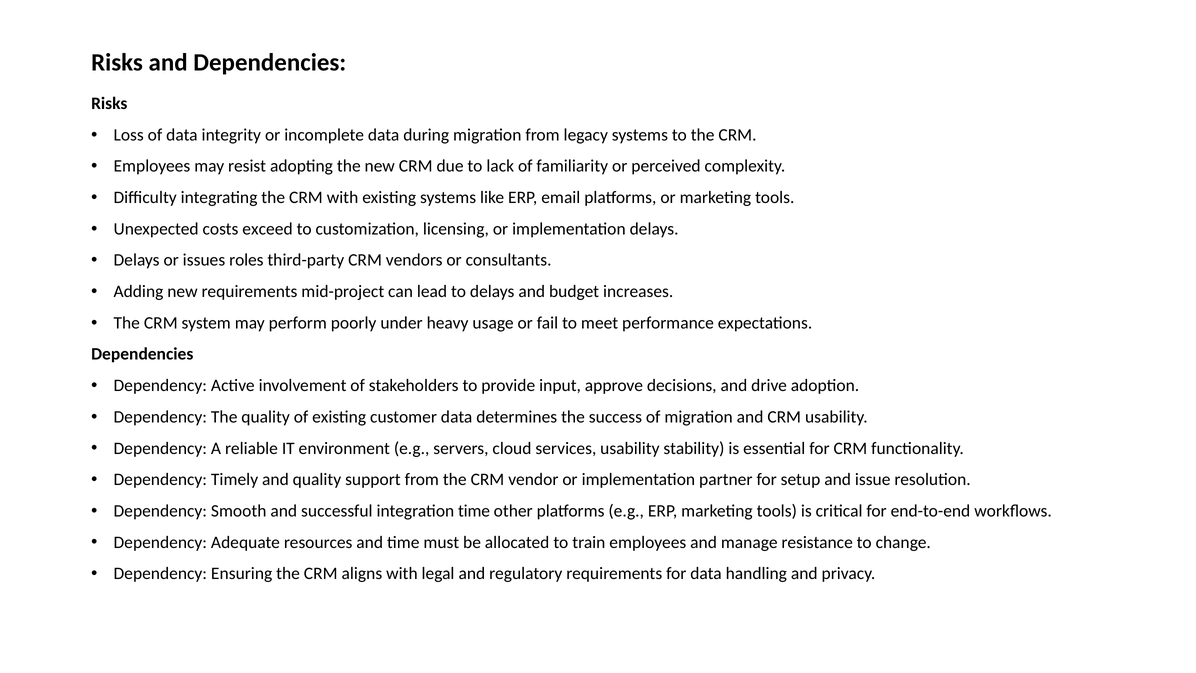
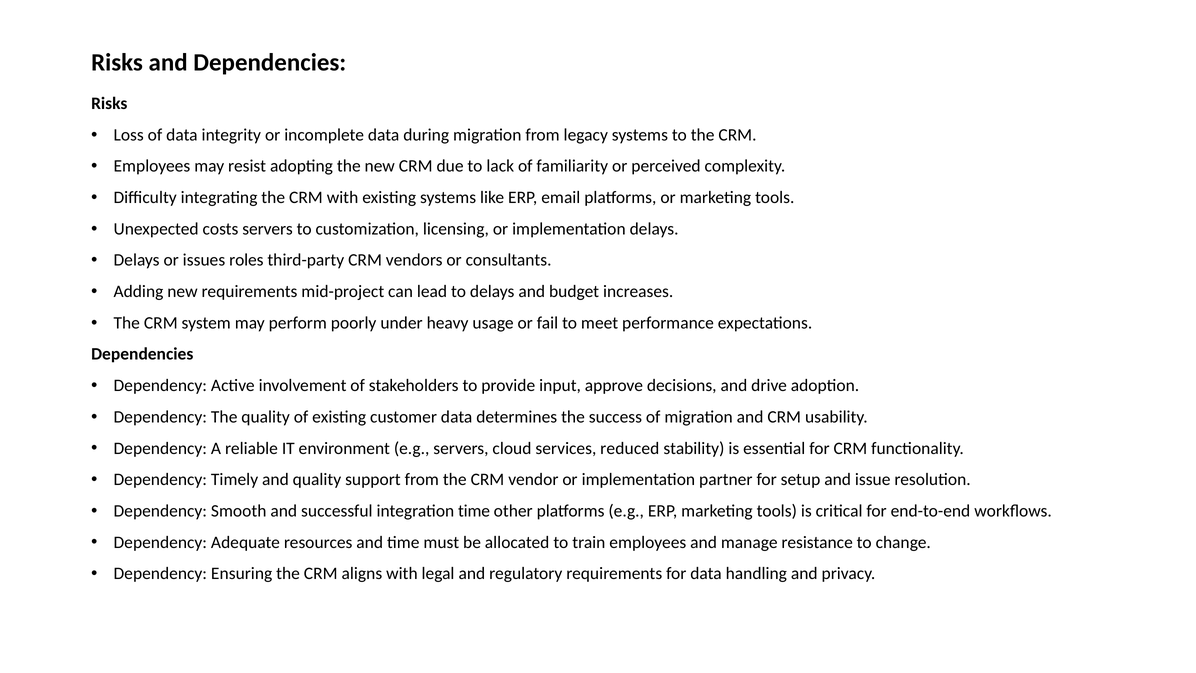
costs exceed: exceed -> servers
services usability: usability -> reduced
